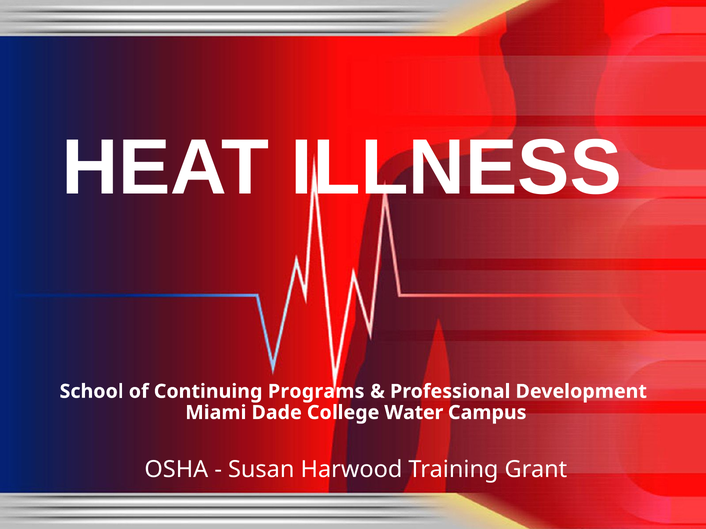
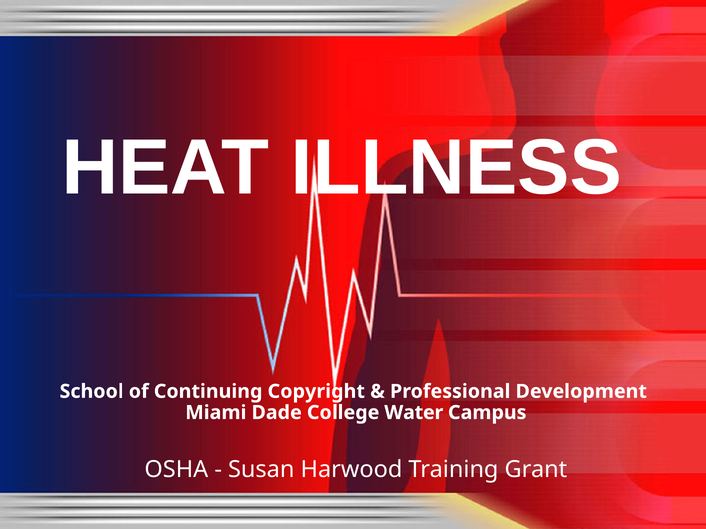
Programs: Programs -> Copyright
